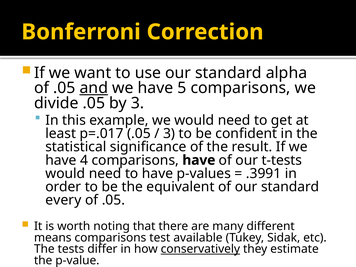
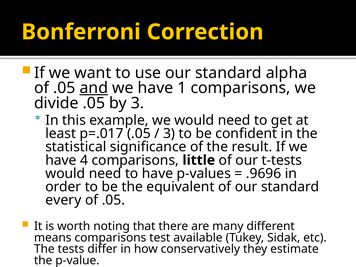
5: 5 -> 1
comparisons have: have -> little
.3991: .3991 -> .9696
conservatively underline: present -> none
